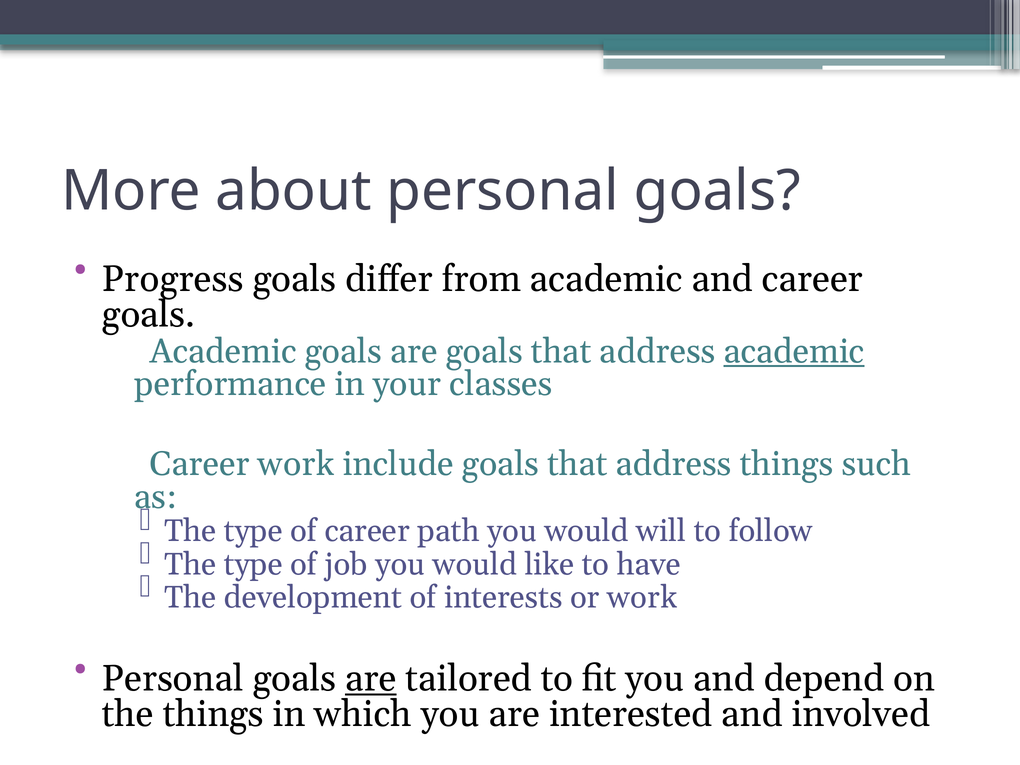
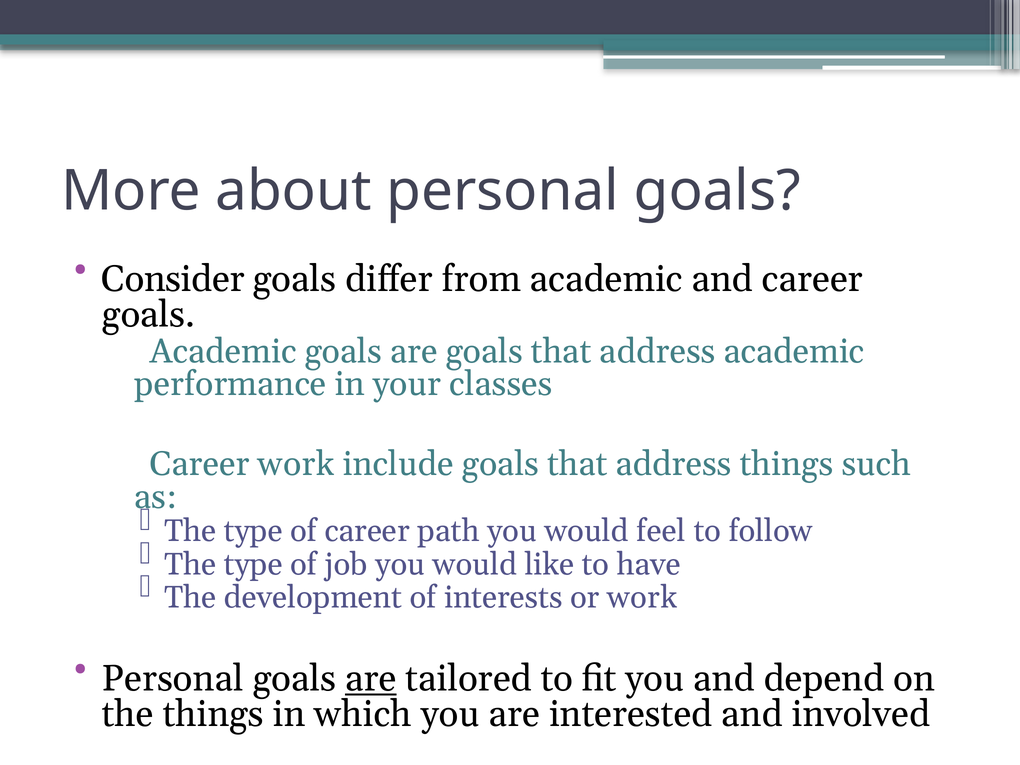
Progress: Progress -> Consider
academic at (794, 351) underline: present -> none
will: will -> feel
